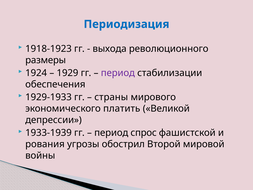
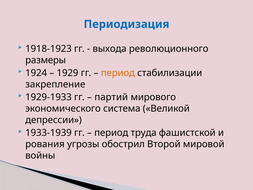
период at (118, 73) colour: purple -> orange
обеспечения: обеспечения -> закрепление
страны: страны -> партий
платить: платить -> система
спрос: спрос -> труда
